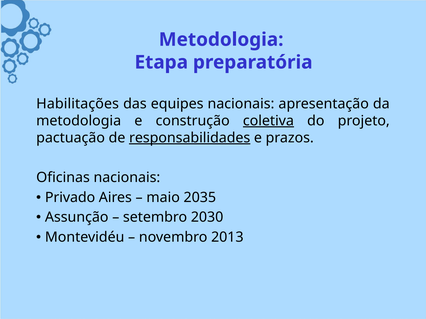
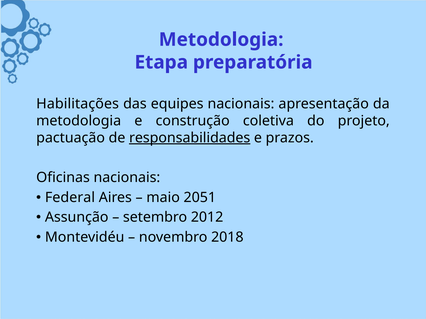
coletiva underline: present -> none
Privado: Privado -> Federal
2035: 2035 -> 2051
2030: 2030 -> 2012
2013: 2013 -> 2018
